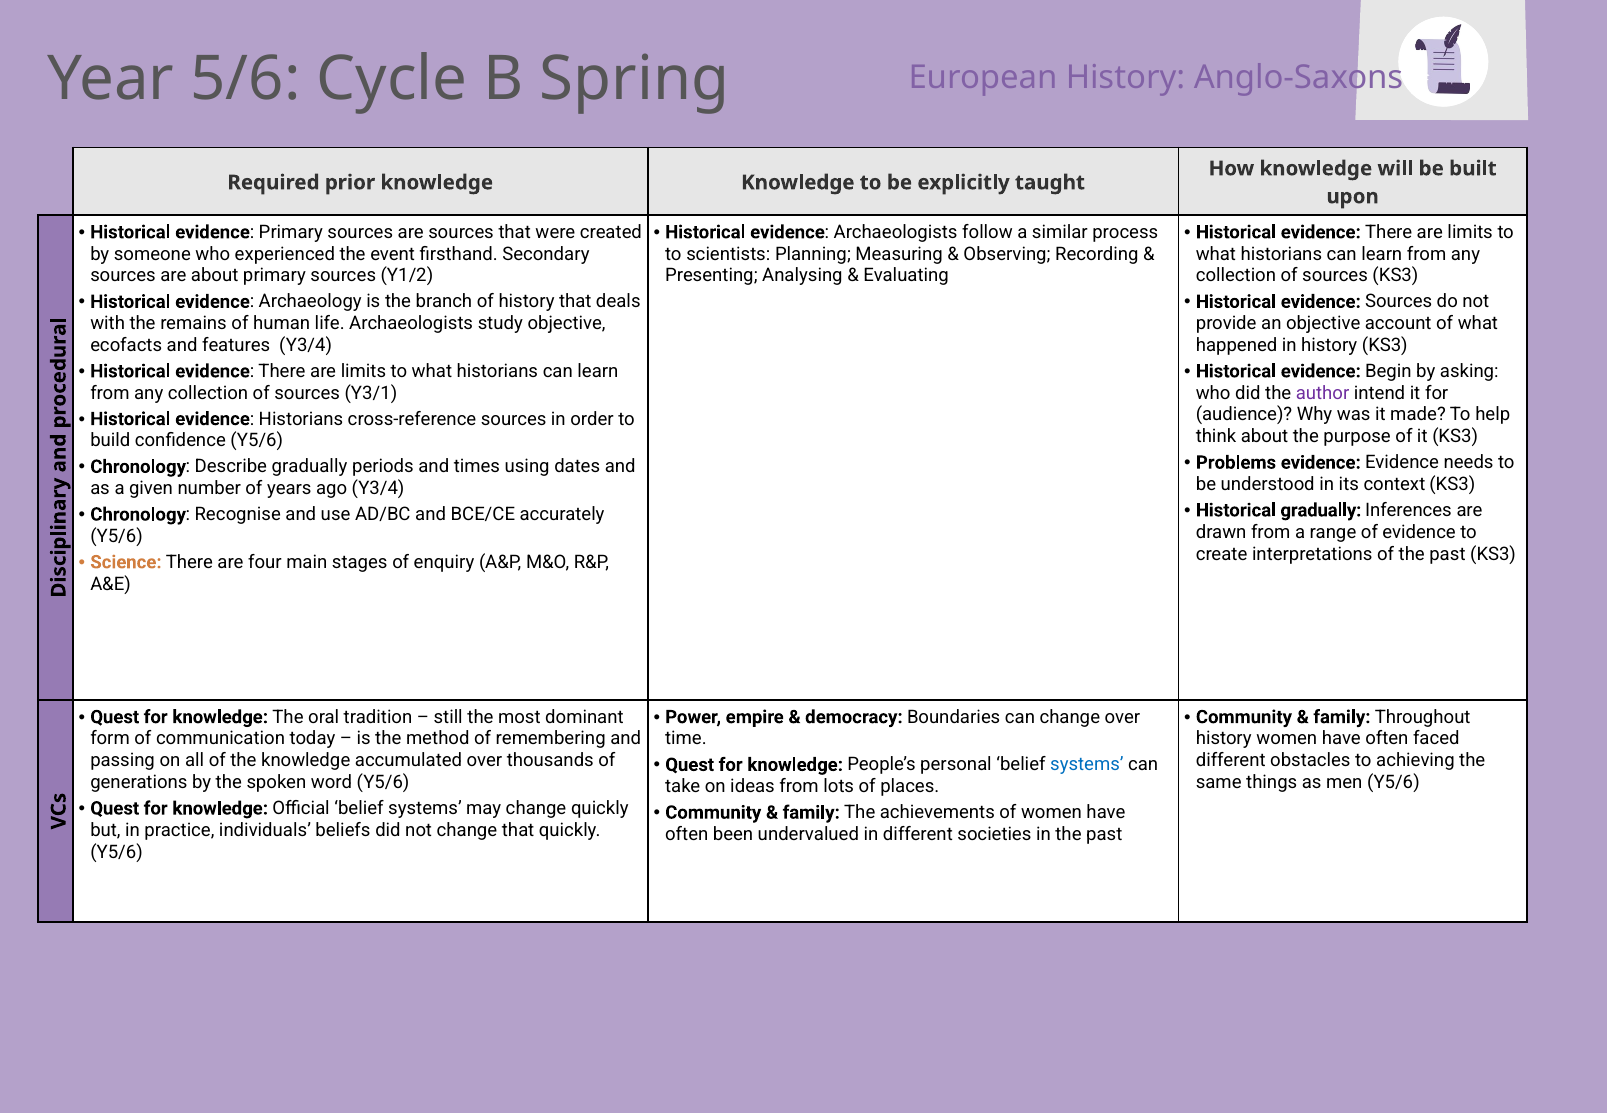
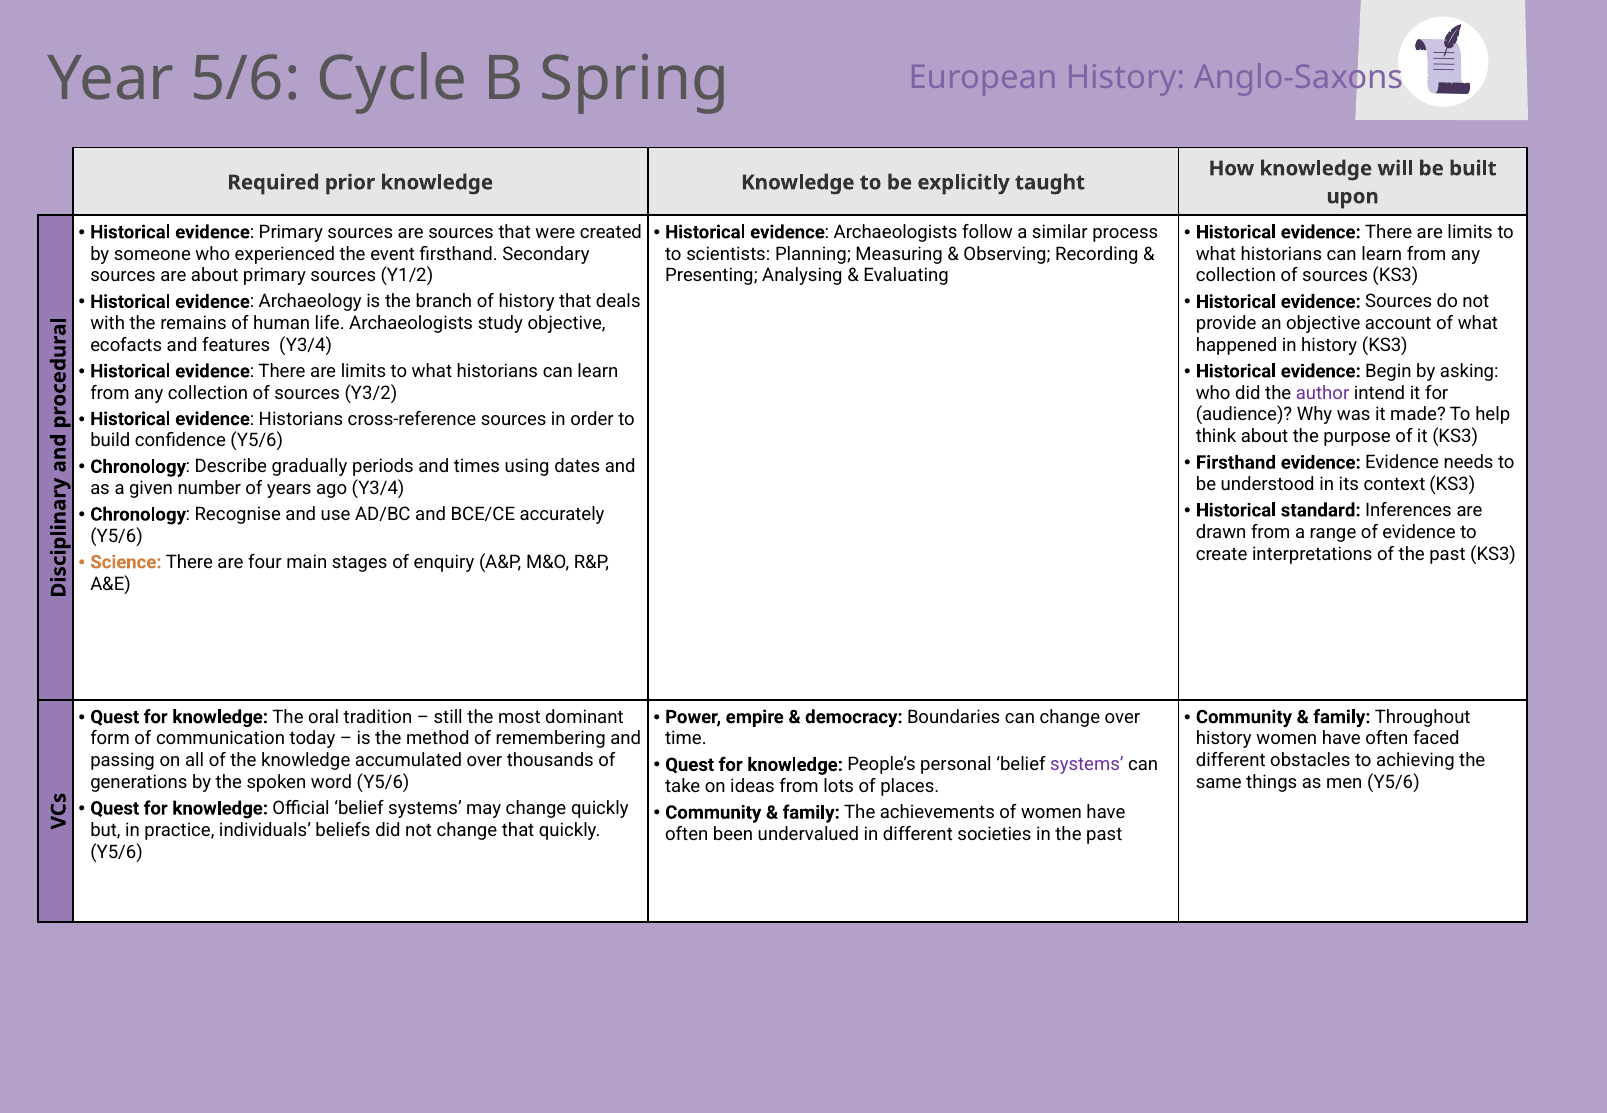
Y3/1: Y3/1 -> Y3/2
Problems at (1236, 462): Problems -> Firsthand
Historical gradually: gradually -> standard
systems at (1087, 764) colour: blue -> purple
